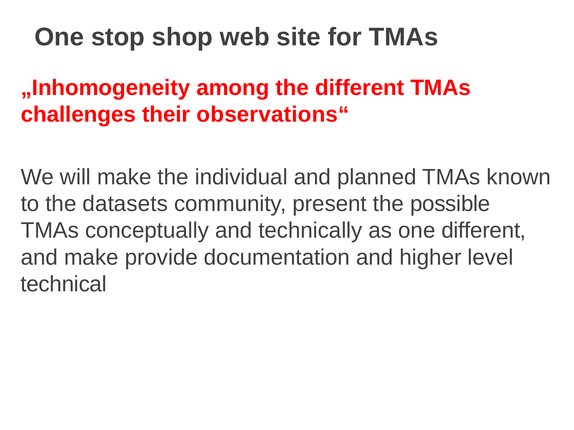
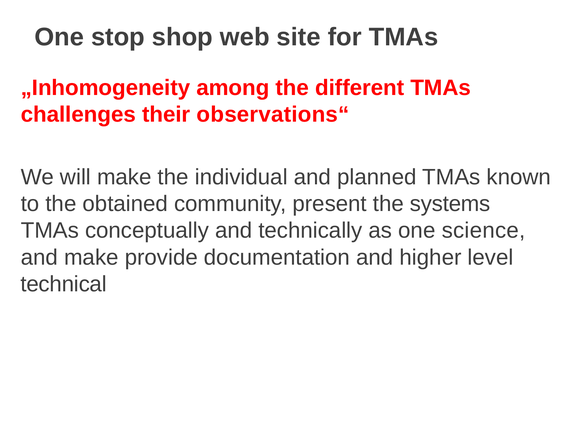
datasets: datasets -> obtained
possible: possible -> systems
one different: different -> science
